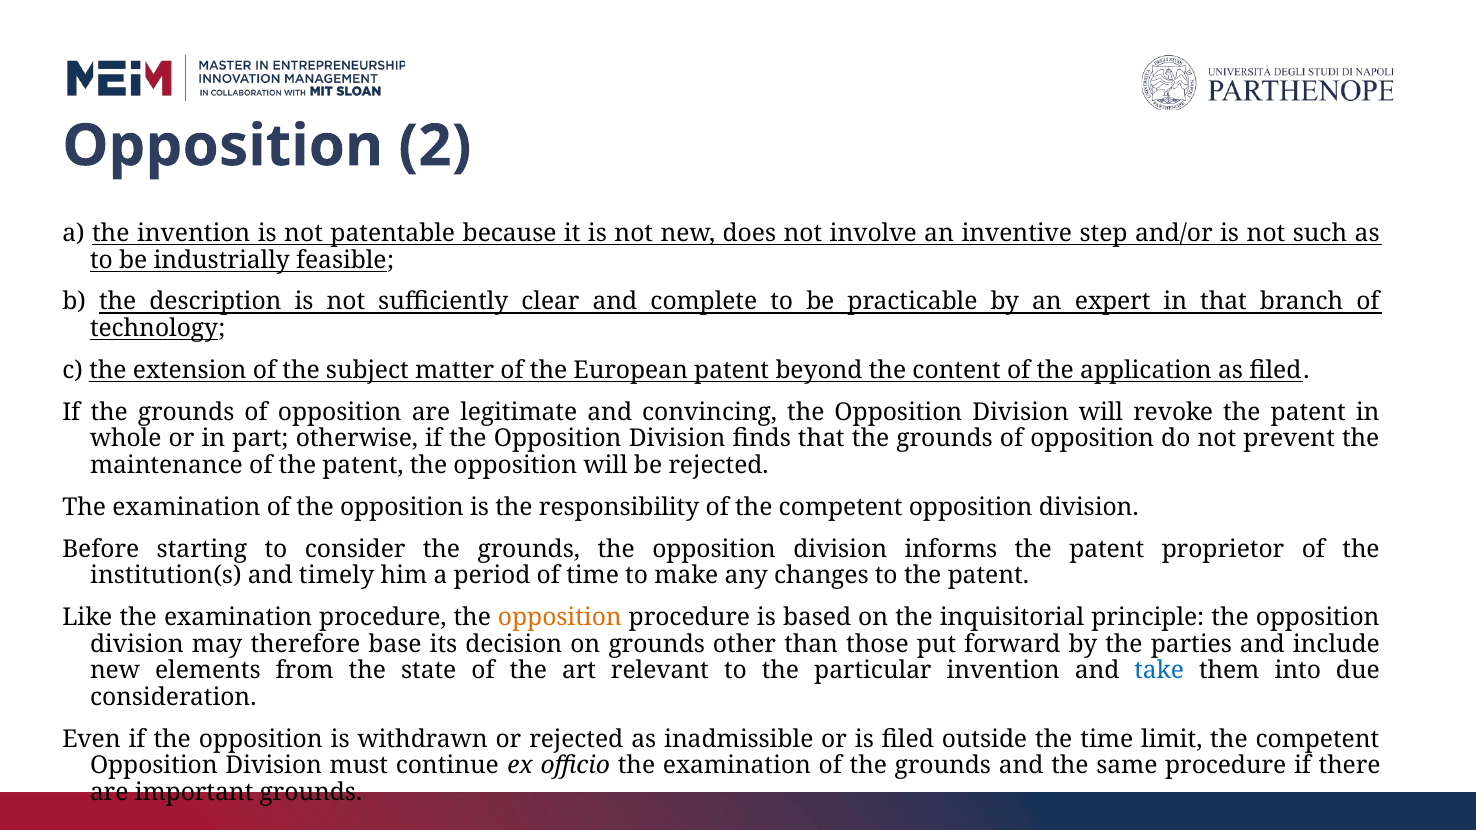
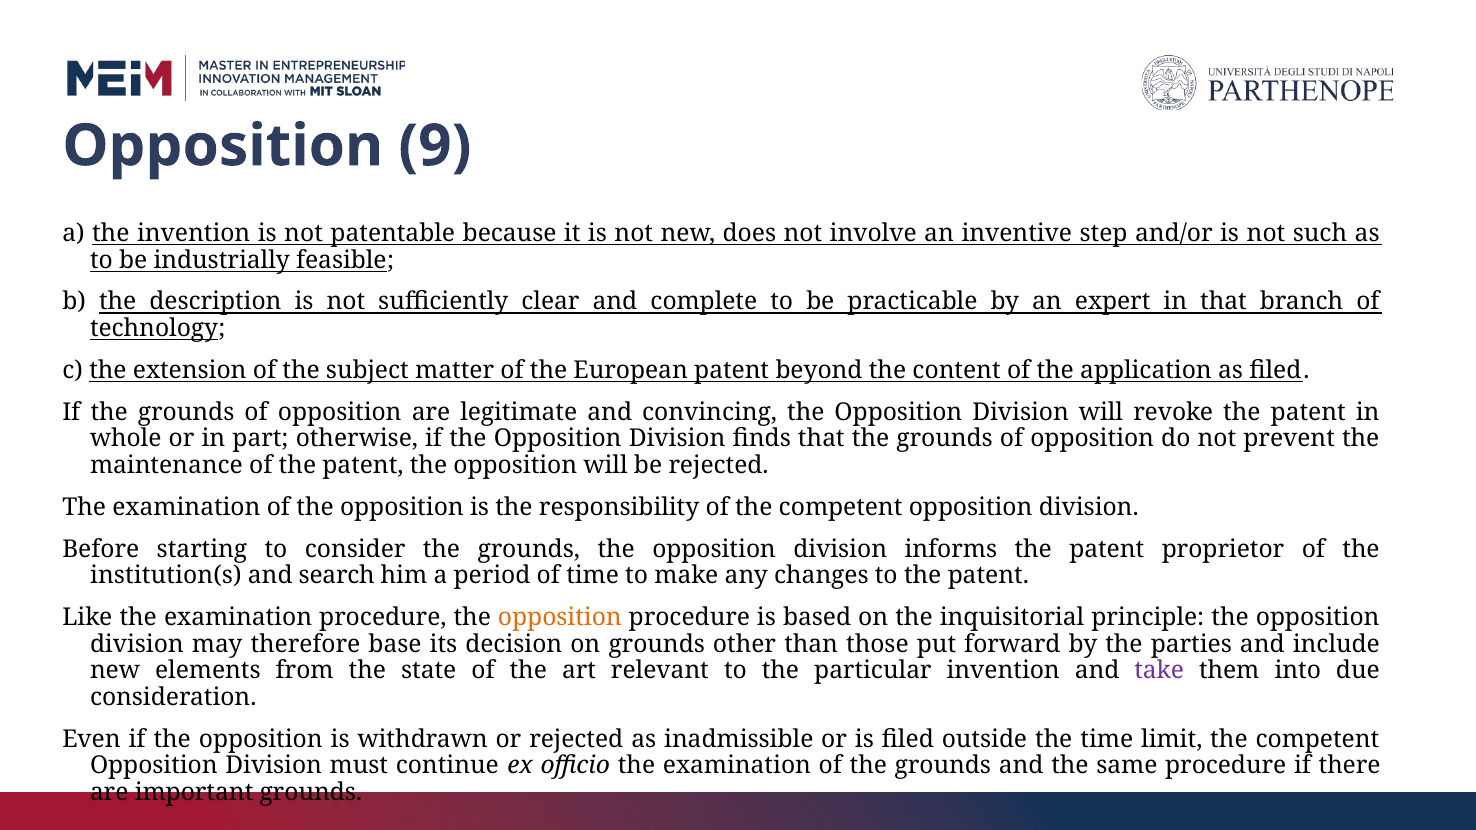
2: 2 -> 9
timely: timely -> search
take colour: blue -> purple
